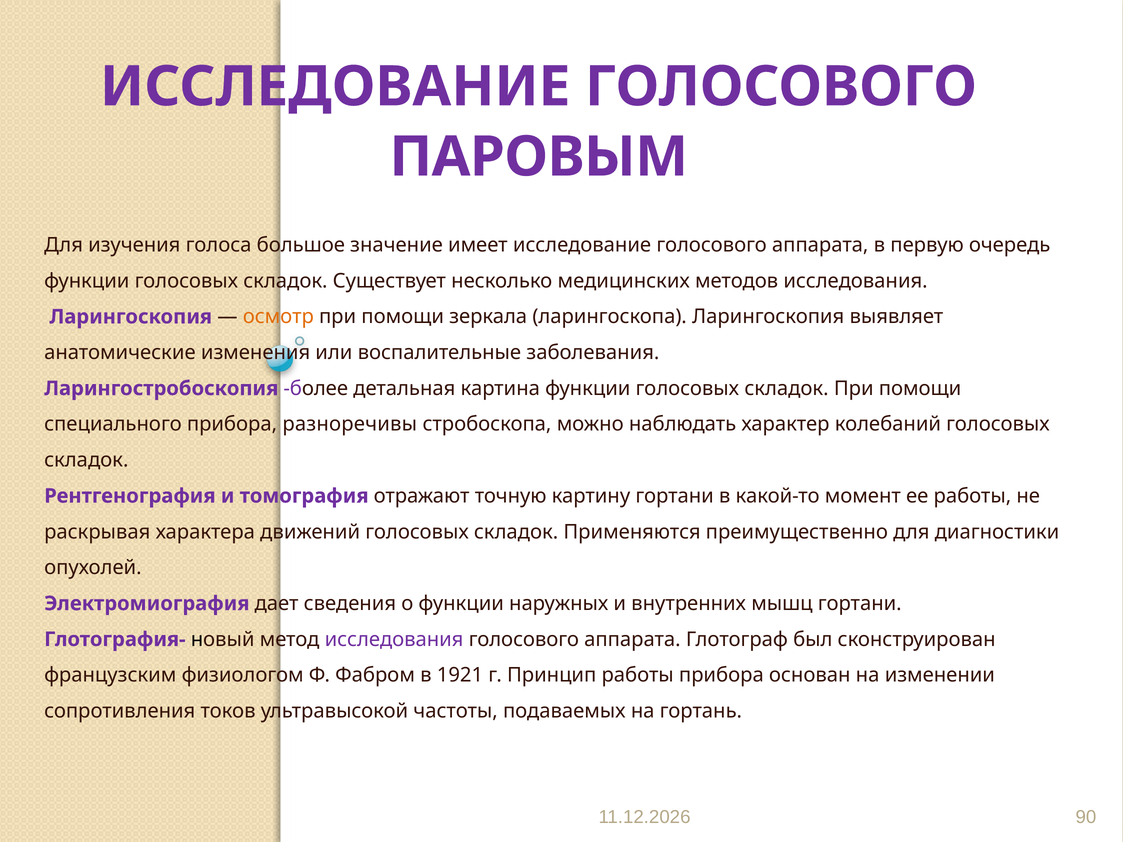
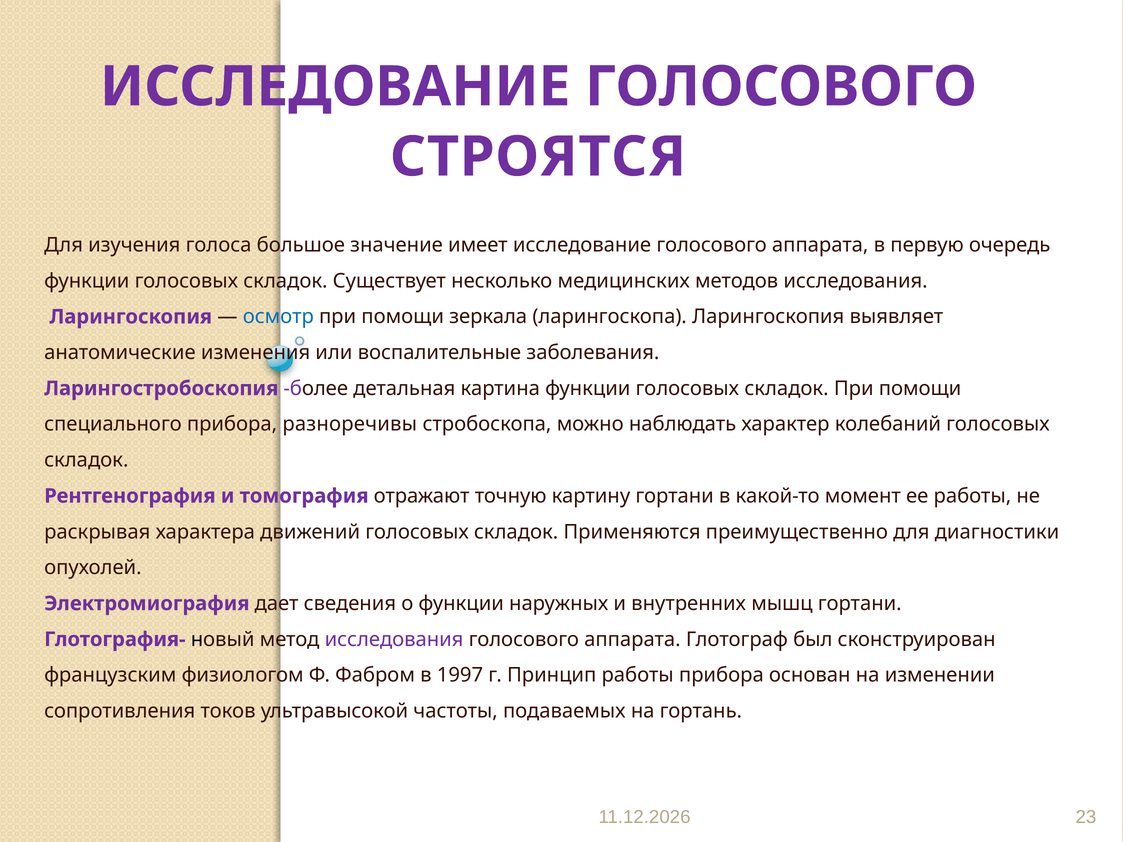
ПАРОВЫМ: ПАРОВЫМ -> СТРОЯТСЯ
осмотр colour: orange -> blue
1921: 1921 -> 1997
90: 90 -> 23
